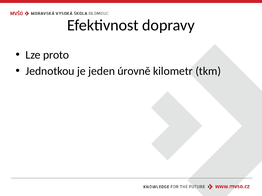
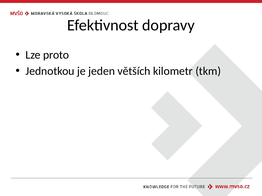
úrovně: úrovně -> větších
